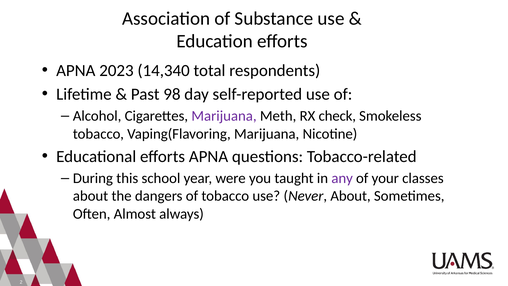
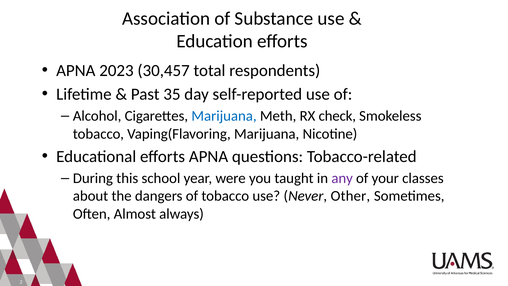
14,340: 14,340 -> 30,457
98: 98 -> 35
Marijuana at (224, 116) colour: purple -> blue
Never About: About -> Other
